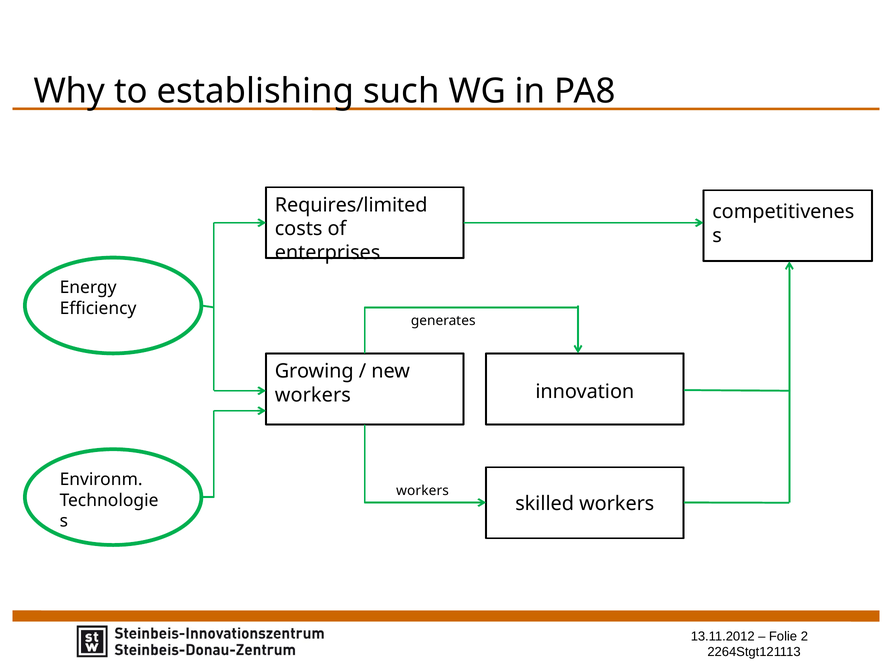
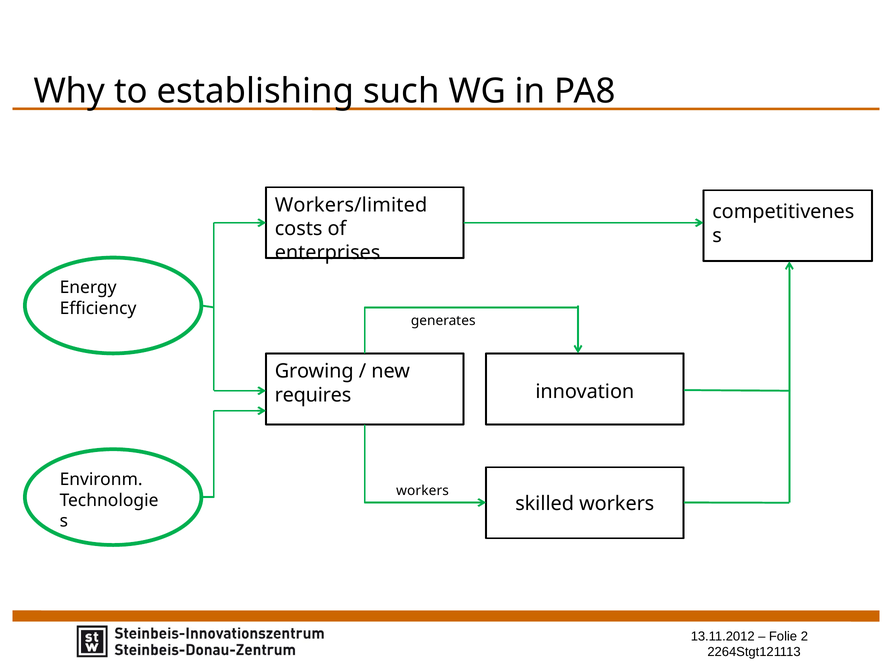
Requires/limited: Requires/limited -> Workers/limited
workers at (313, 395): workers -> requires
